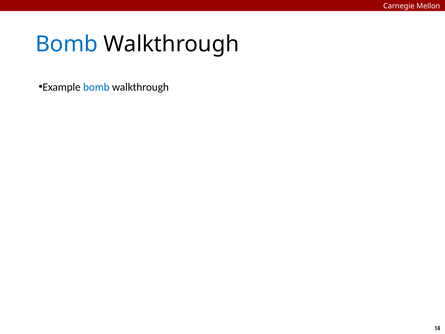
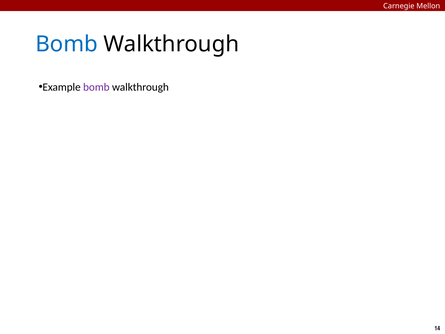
bomb at (96, 87) colour: blue -> purple
